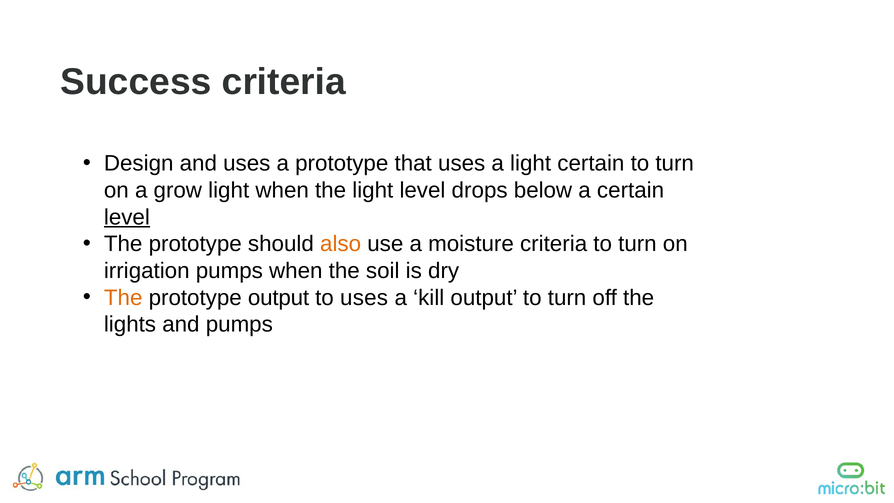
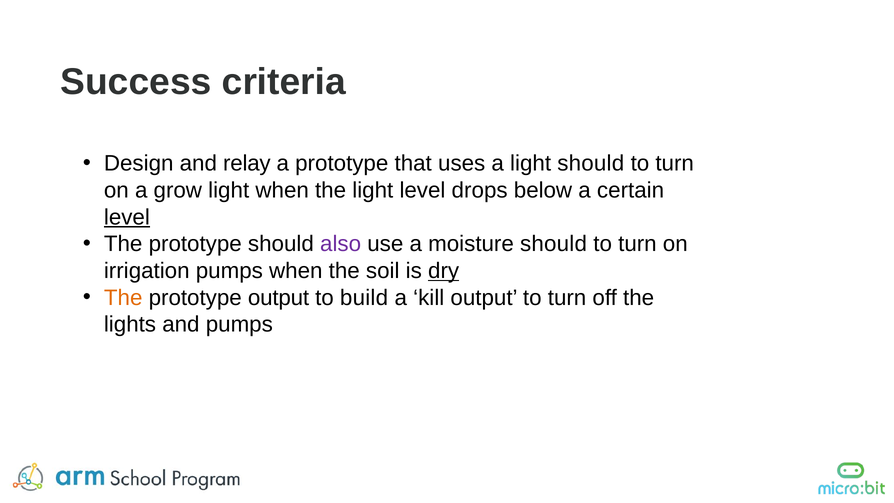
and uses: uses -> relay
light certain: certain -> should
also colour: orange -> purple
moisture criteria: criteria -> should
dry underline: none -> present
to uses: uses -> build
